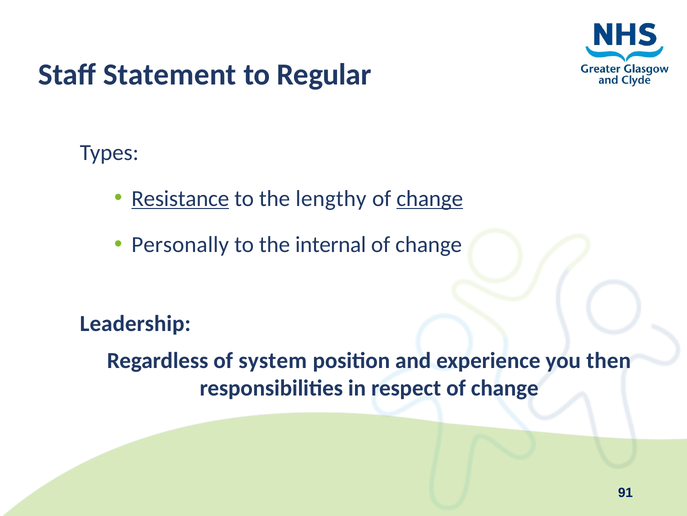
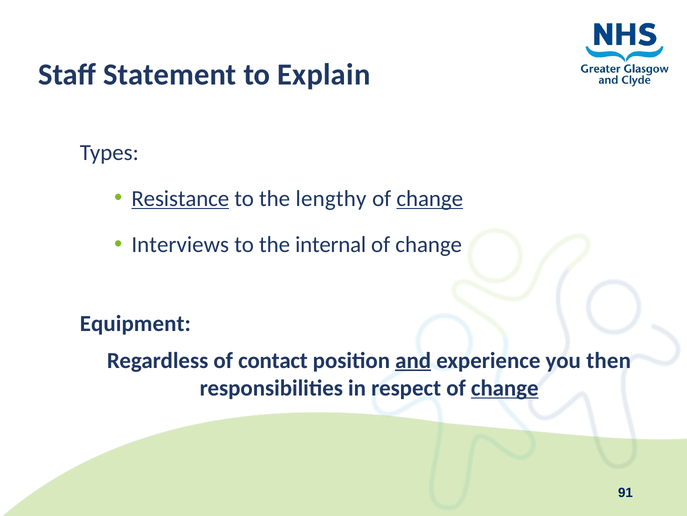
Regular: Regular -> Explain
Personally: Personally -> Interviews
Leadership: Leadership -> Equipment
system: system -> contact
and underline: none -> present
change at (505, 388) underline: none -> present
